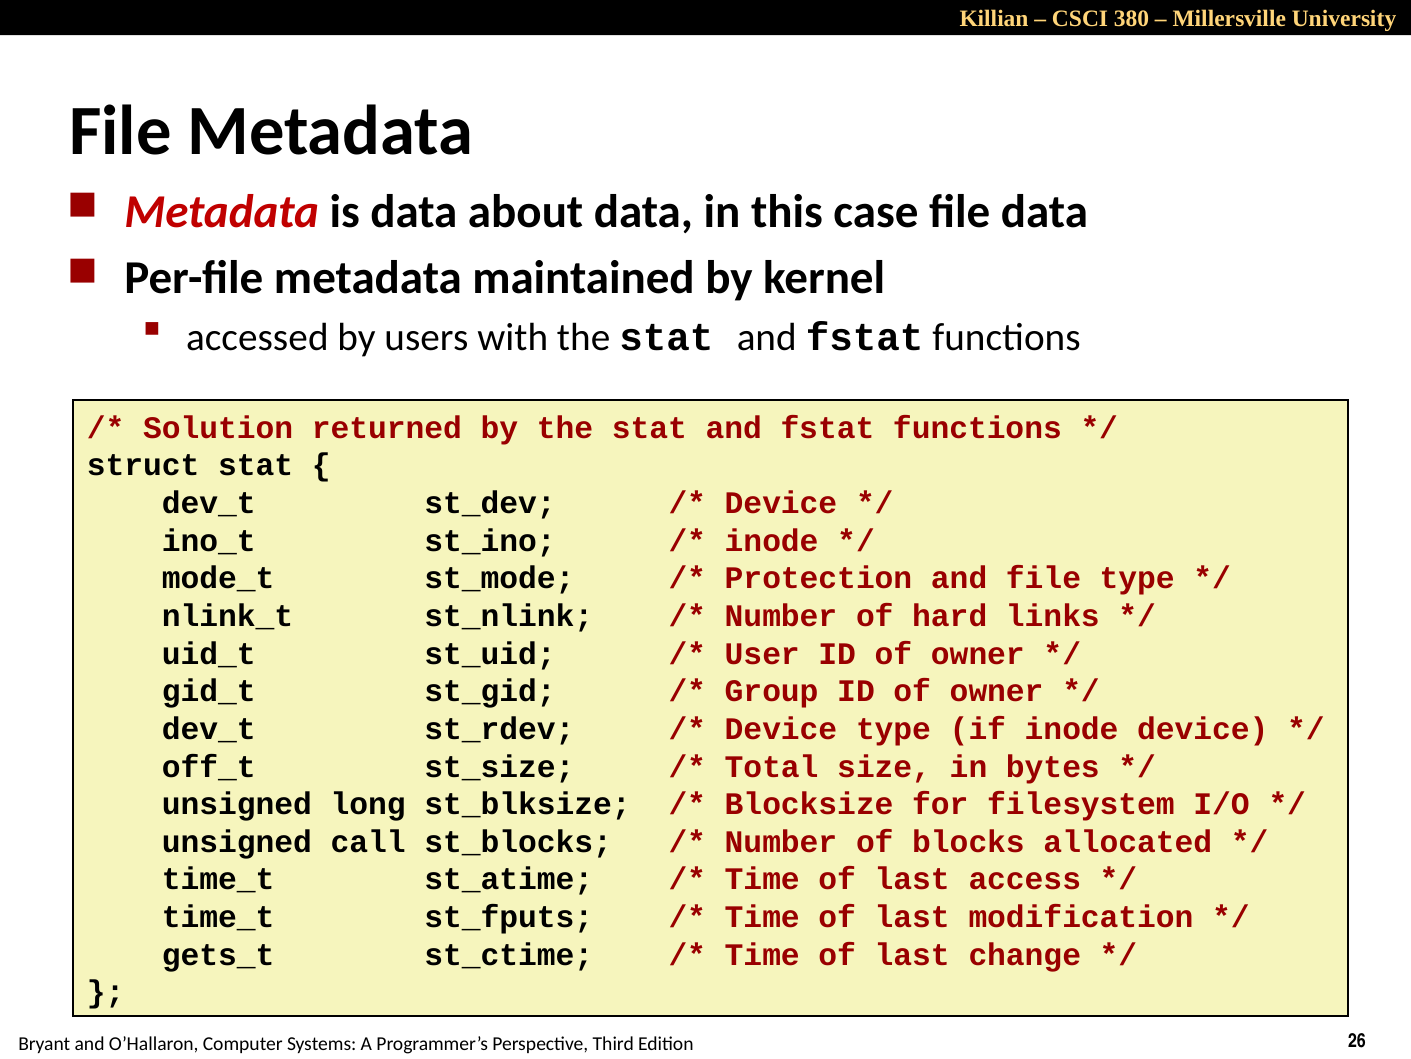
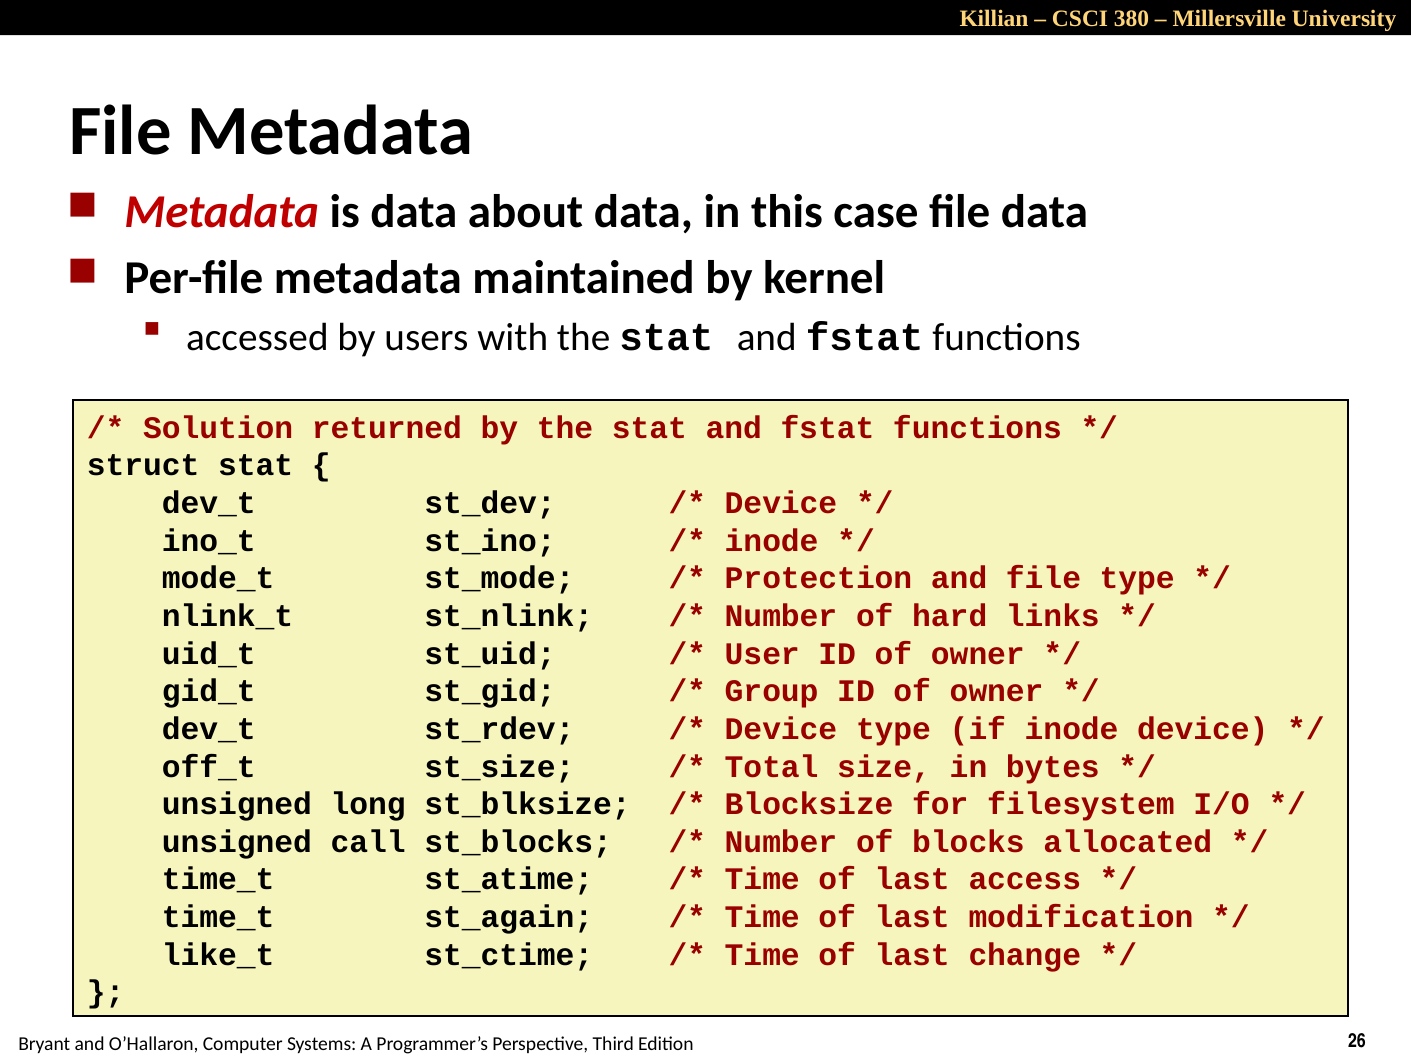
st_fputs: st_fputs -> st_again
gets_t: gets_t -> like_t
